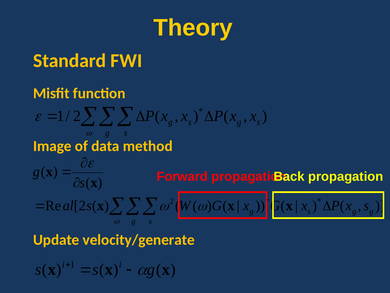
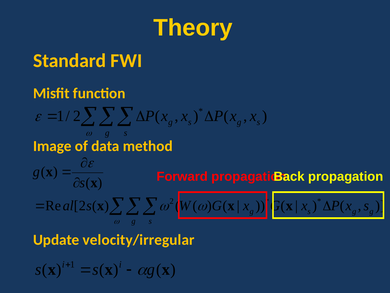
velocity/generate: velocity/generate -> velocity/irregular
